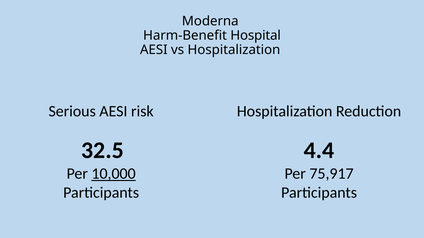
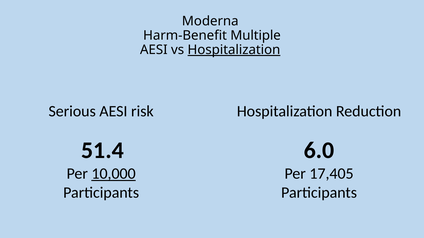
Hospital: Hospital -> Multiple
Hospitalization at (234, 50) underline: none -> present
32.5: 32.5 -> 51.4
4.4: 4.4 -> 6.0
75,917: 75,917 -> 17,405
